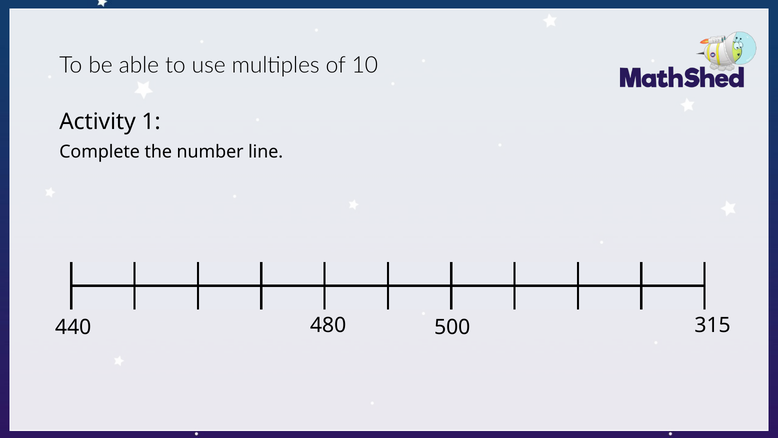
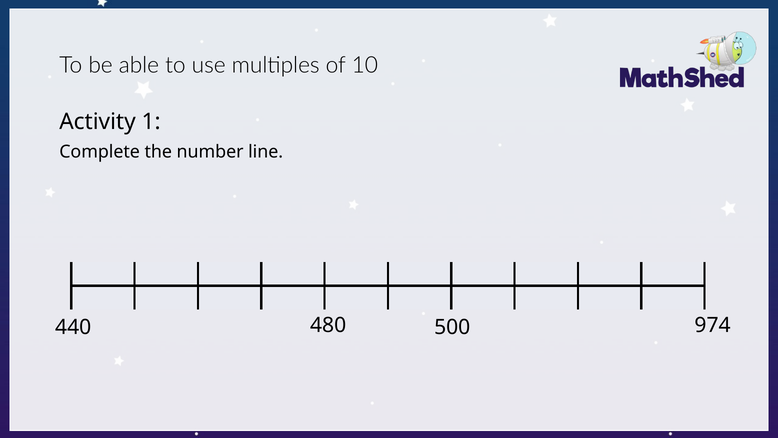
315: 315 -> 974
